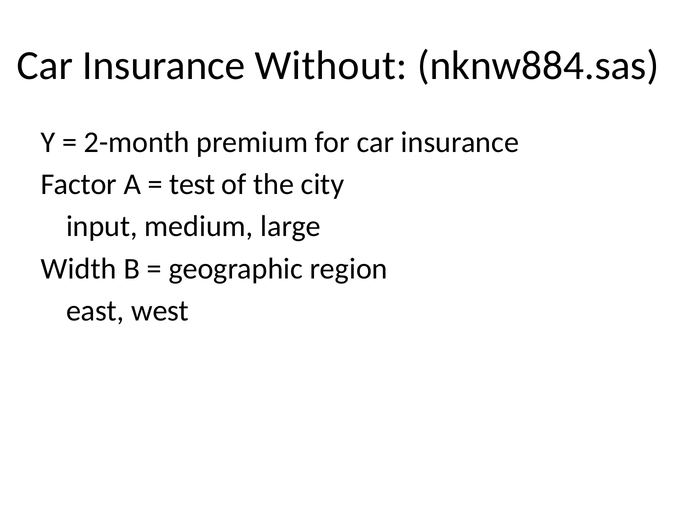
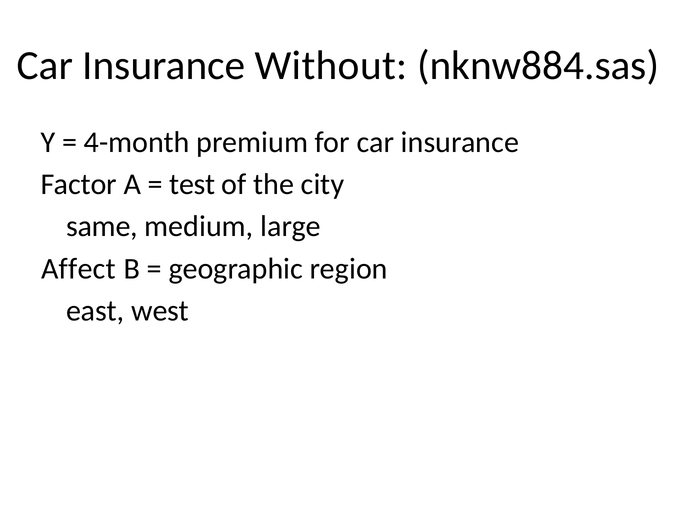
2-month: 2-month -> 4-month
input: input -> same
Width: Width -> Affect
